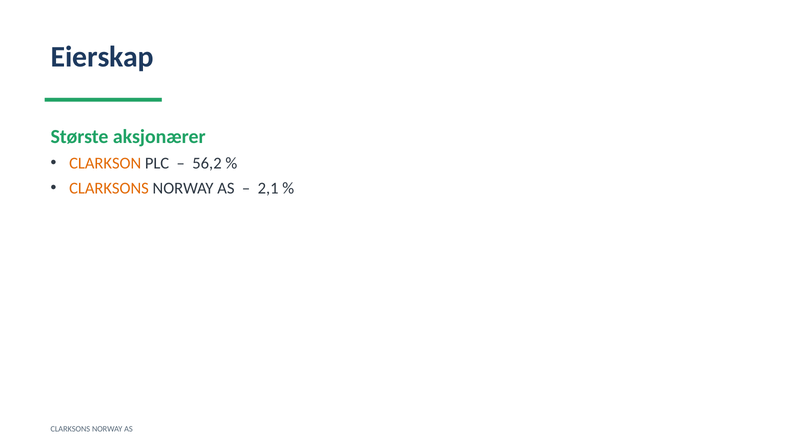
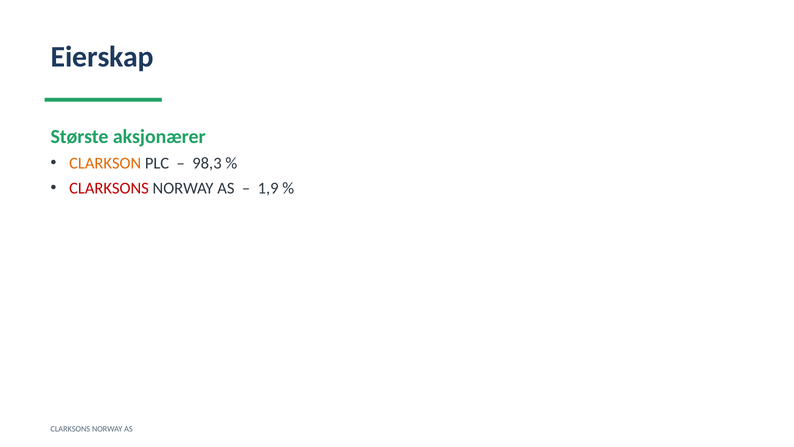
56,2: 56,2 -> 98,3
CLARKSONS at (109, 188) colour: orange -> red
2,1: 2,1 -> 1,9
